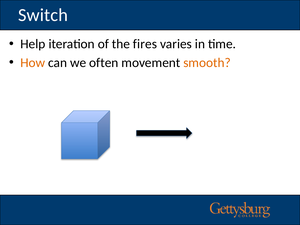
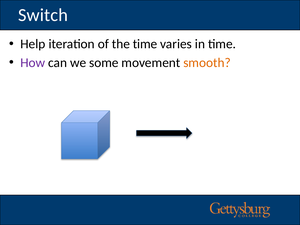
the fires: fires -> time
How colour: orange -> purple
often: often -> some
